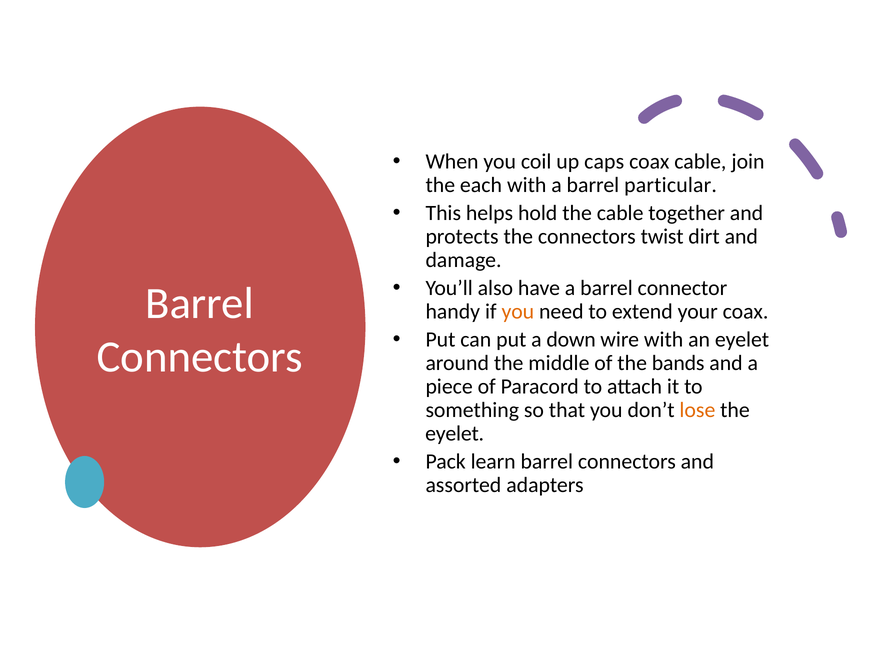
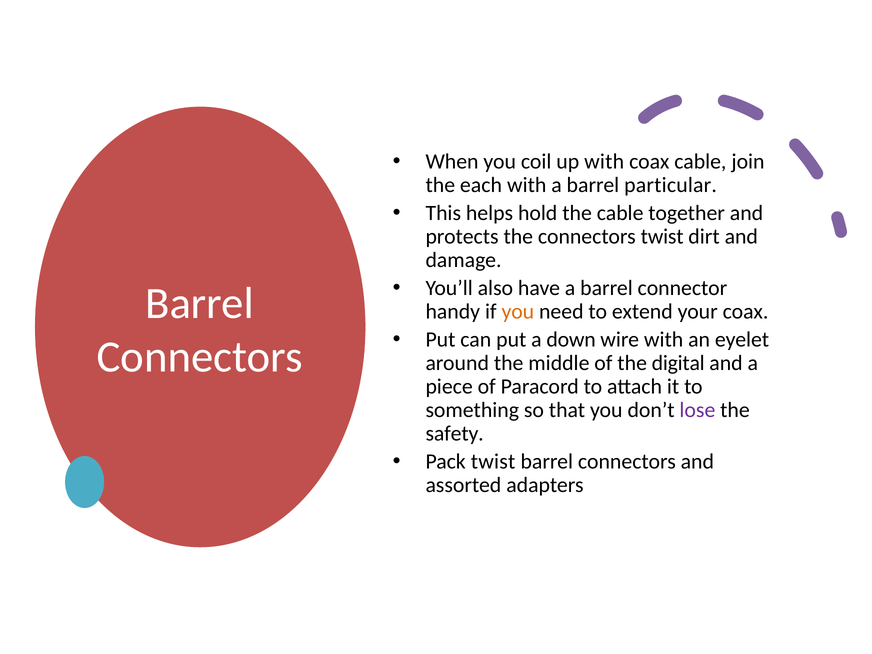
up caps: caps -> with
bands: bands -> digital
lose colour: orange -> purple
eyelet at (455, 434): eyelet -> safety
Pack learn: learn -> twist
